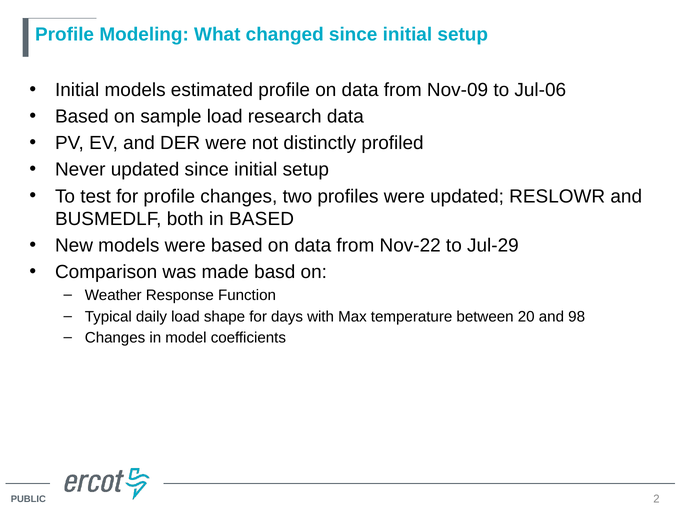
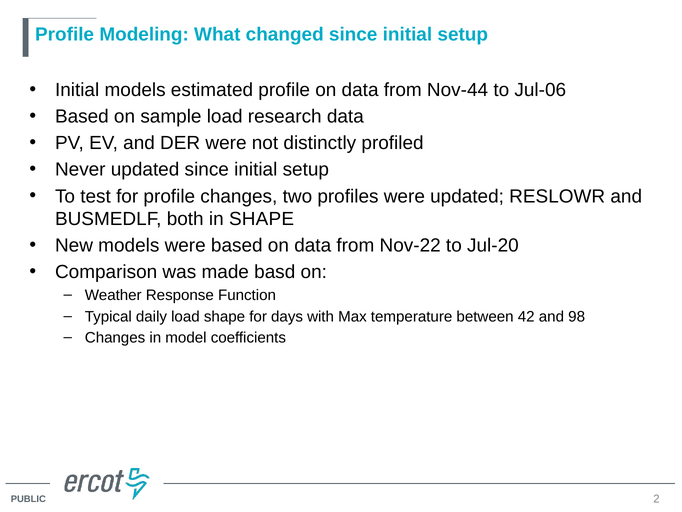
Nov-09: Nov-09 -> Nov-44
in BASED: BASED -> SHAPE
Jul-29: Jul-29 -> Jul-20
20: 20 -> 42
